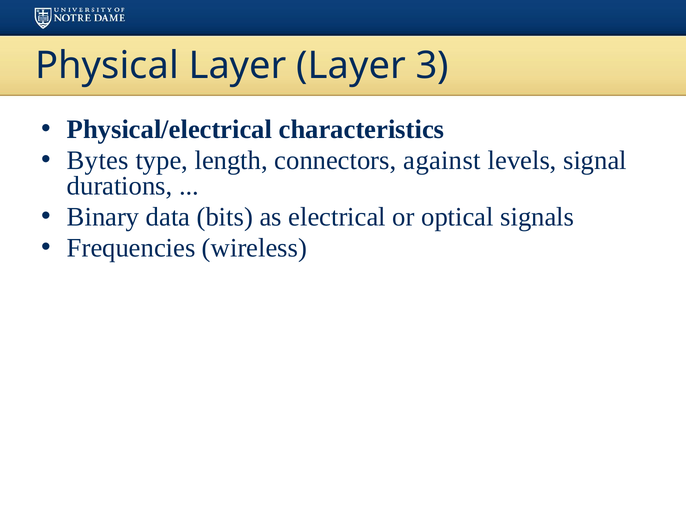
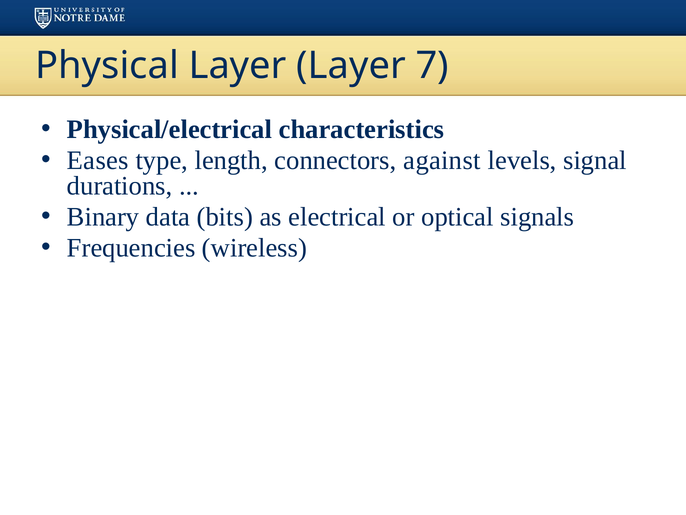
3: 3 -> 7
Bytes: Bytes -> Eases
